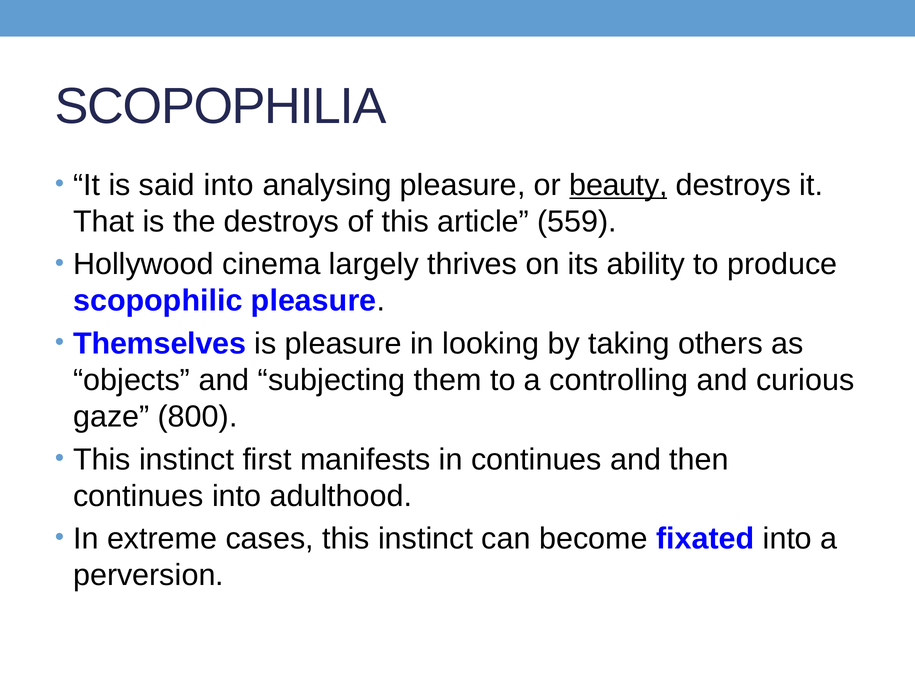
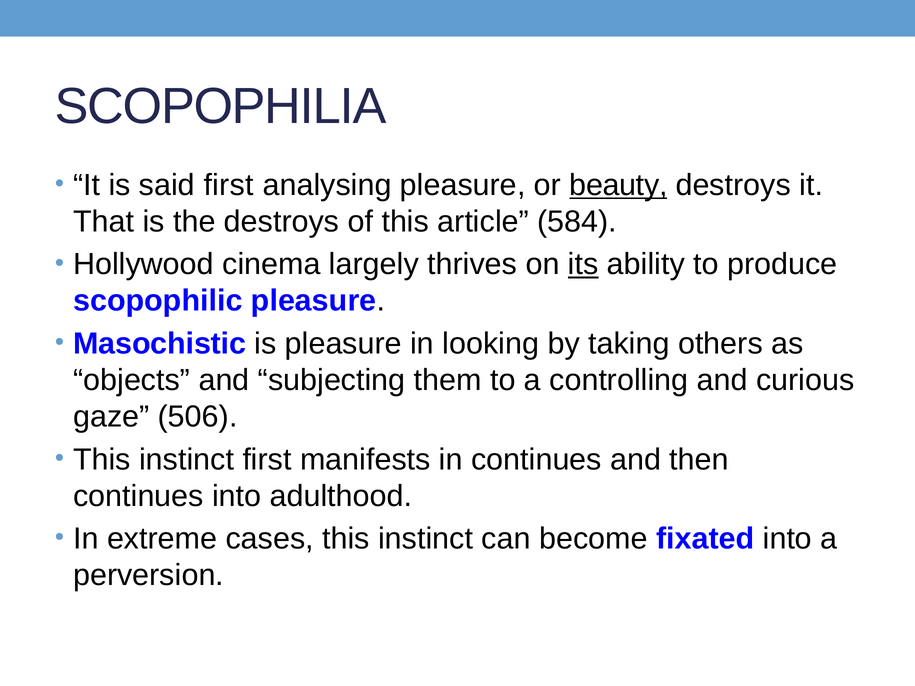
said into: into -> first
559: 559 -> 584
its underline: none -> present
Themselves: Themselves -> Masochistic
800: 800 -> 506
